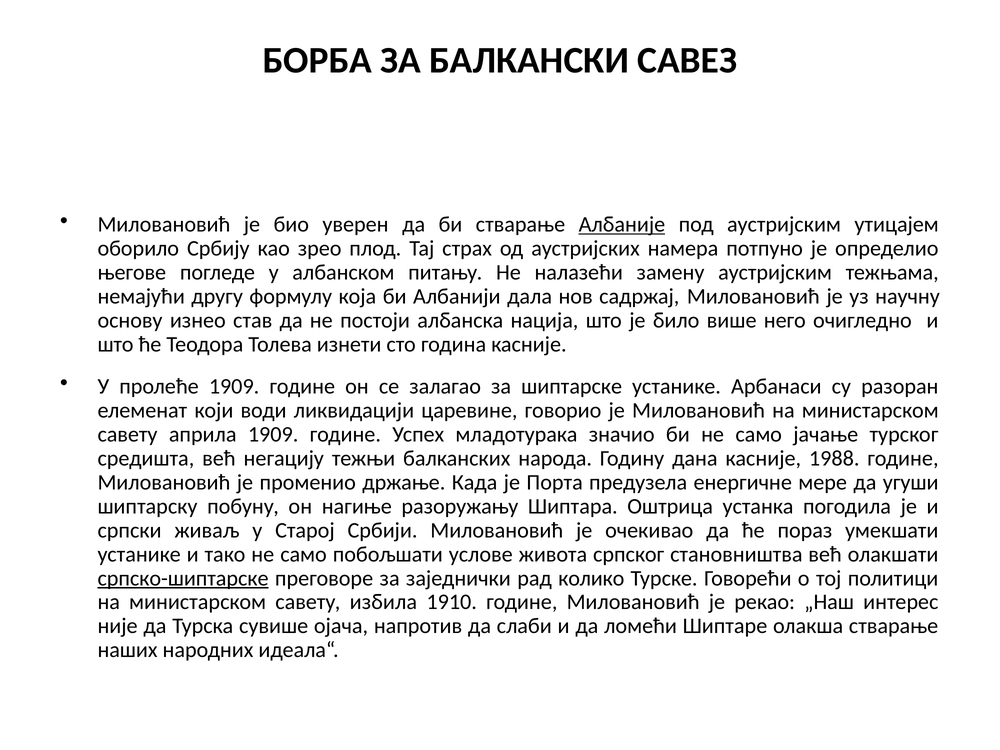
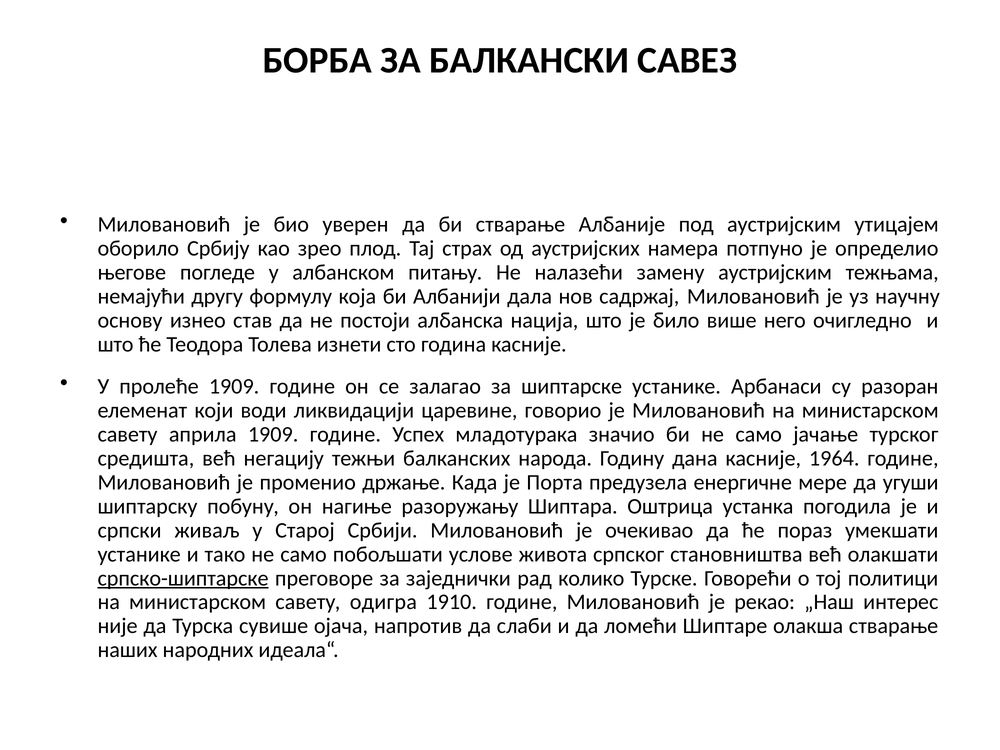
Албаније underline: present -> none
1988: 1988 -> 1964
избила: избила -> одигра
